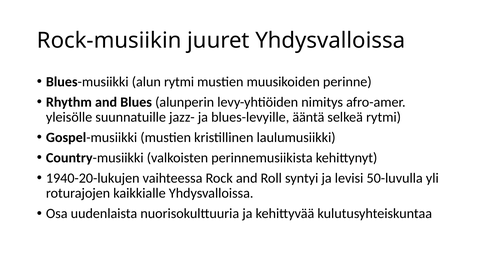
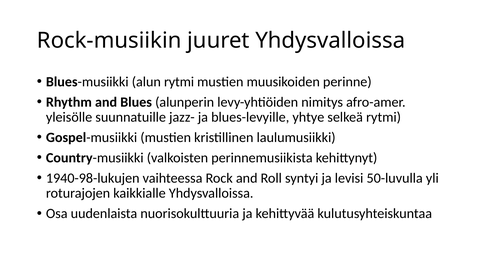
ääntä: ääntä -> yhtye
1940-20-lukujen: 1940-20-lukujen -> 1940-98-lukujen
